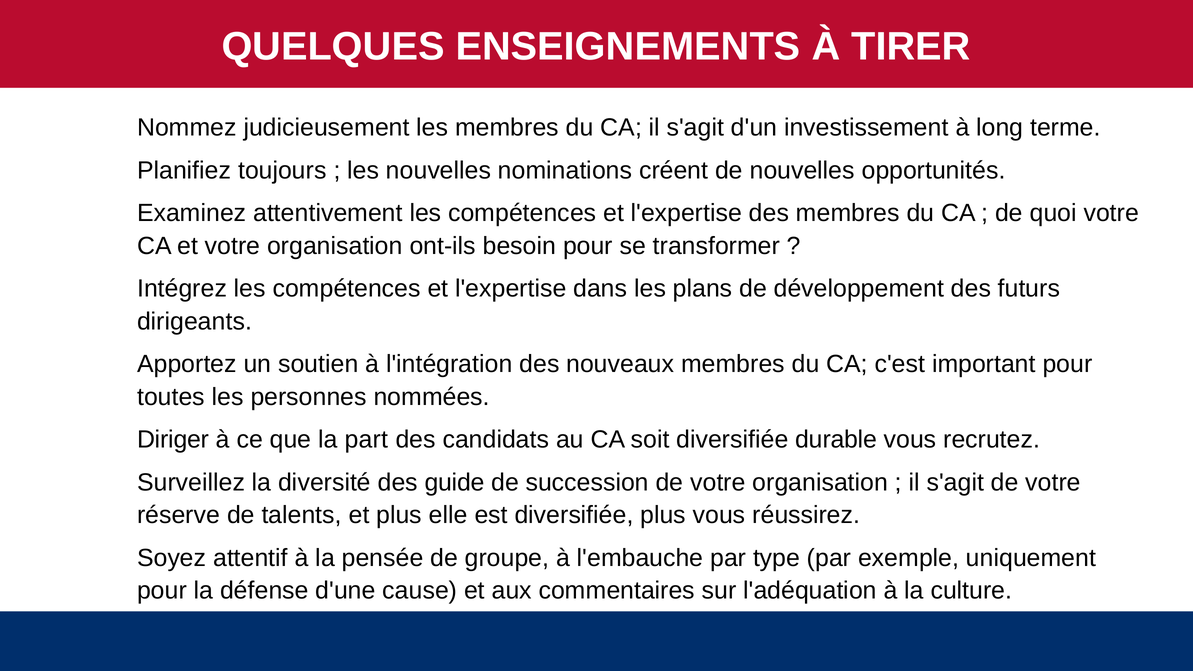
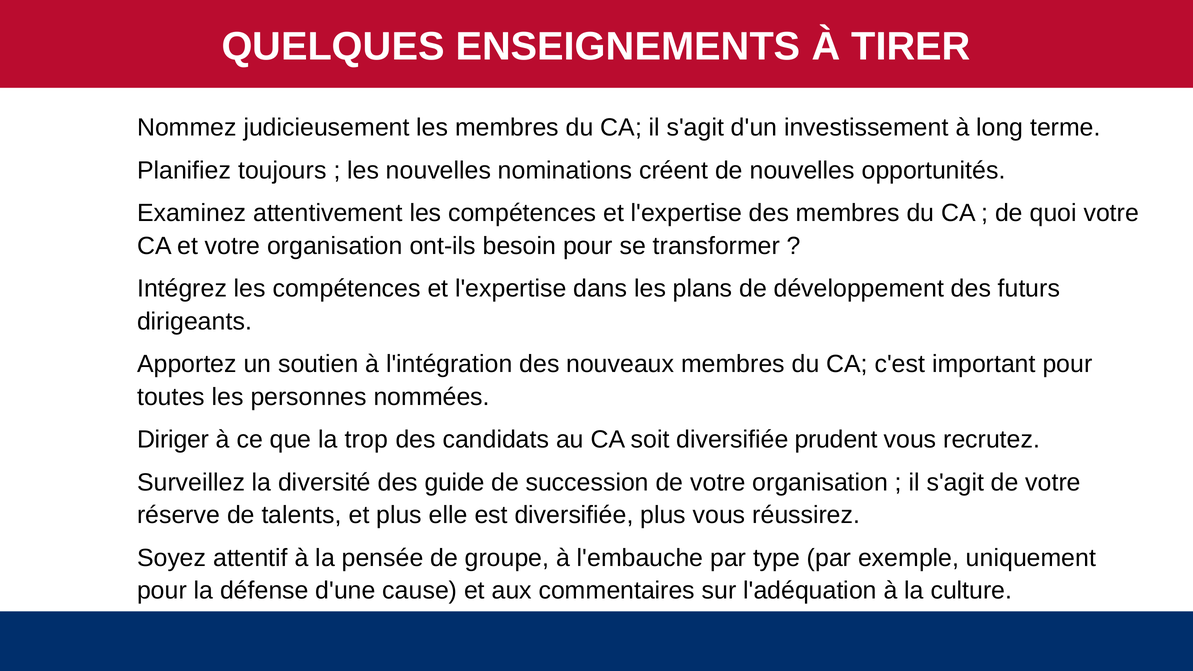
part: part -> trop
durable: durable -> prudent
